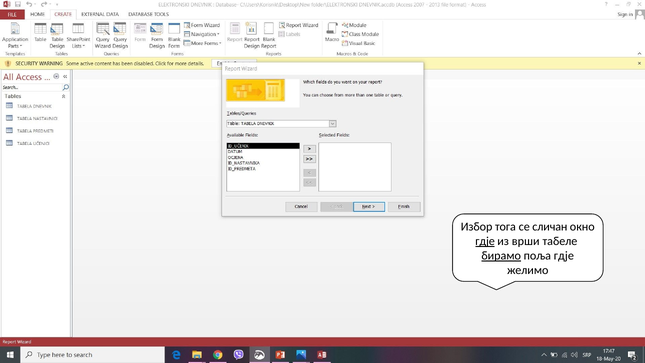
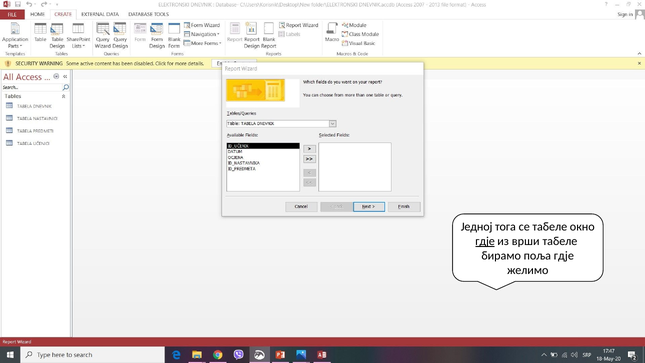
Избор: Избор -> Једној
се сличан: сличан -> табеле
бирамо underline: present -> none
